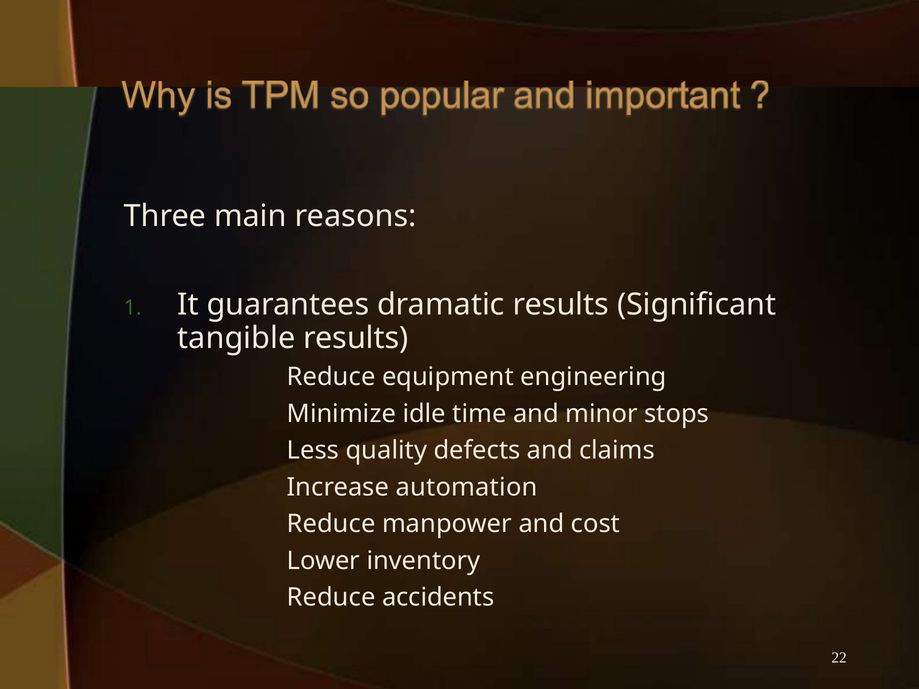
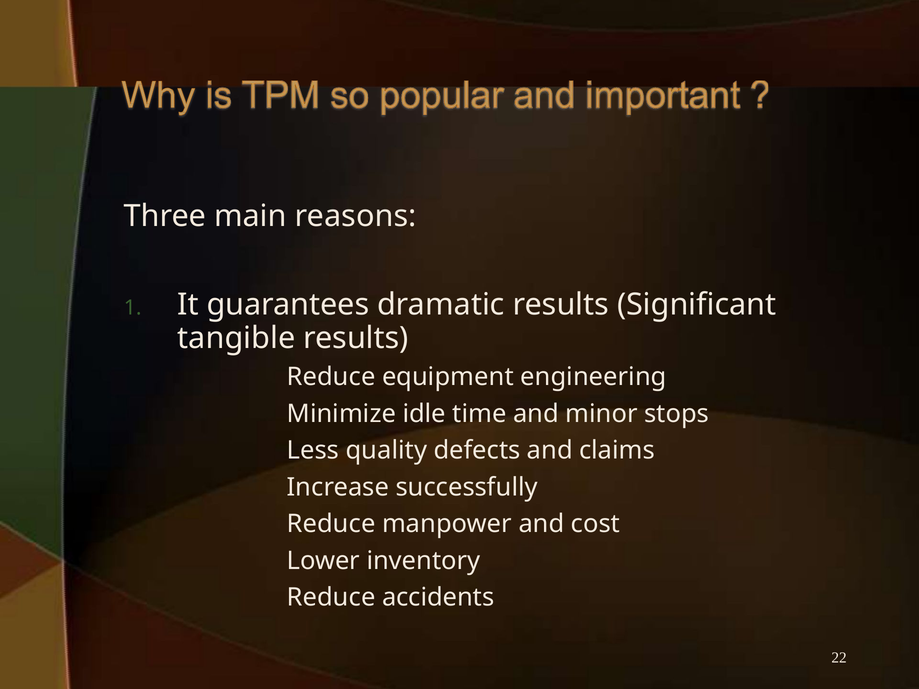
automation: automation -> successfully
